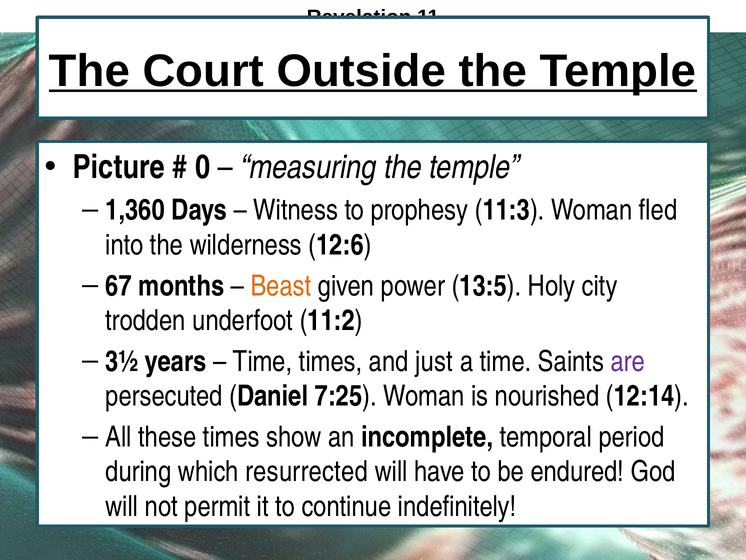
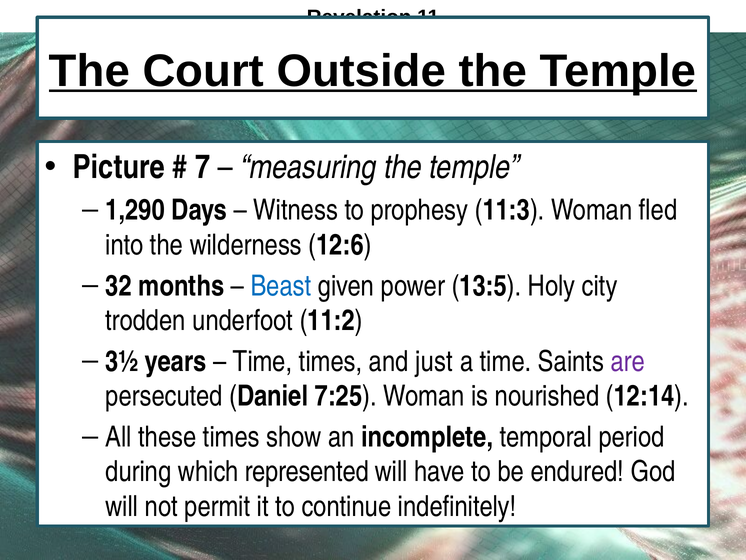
0: 0 -> 7
1,360: 1,360 -> 1,290
67: 67 -> 32
Beast colour: orange -> blue
resurrected: resurrected -> represented
